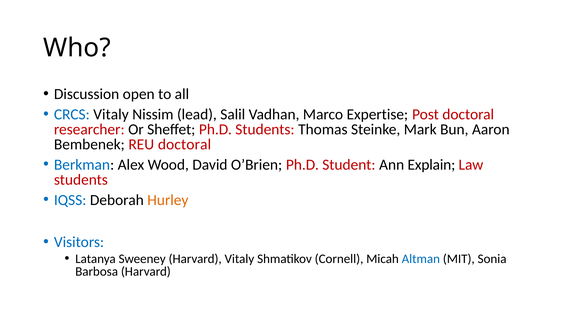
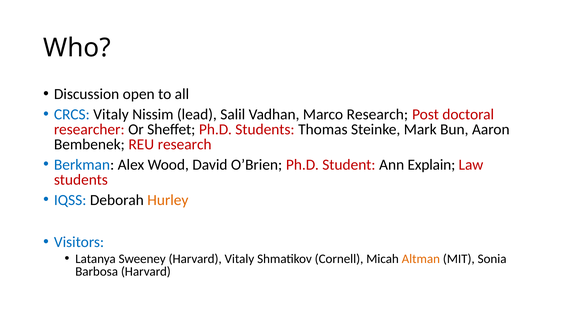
Marco Expertise: Expertise -> Research
REU doctoral: doctoral -> research
Altman colour: blue -> orange
